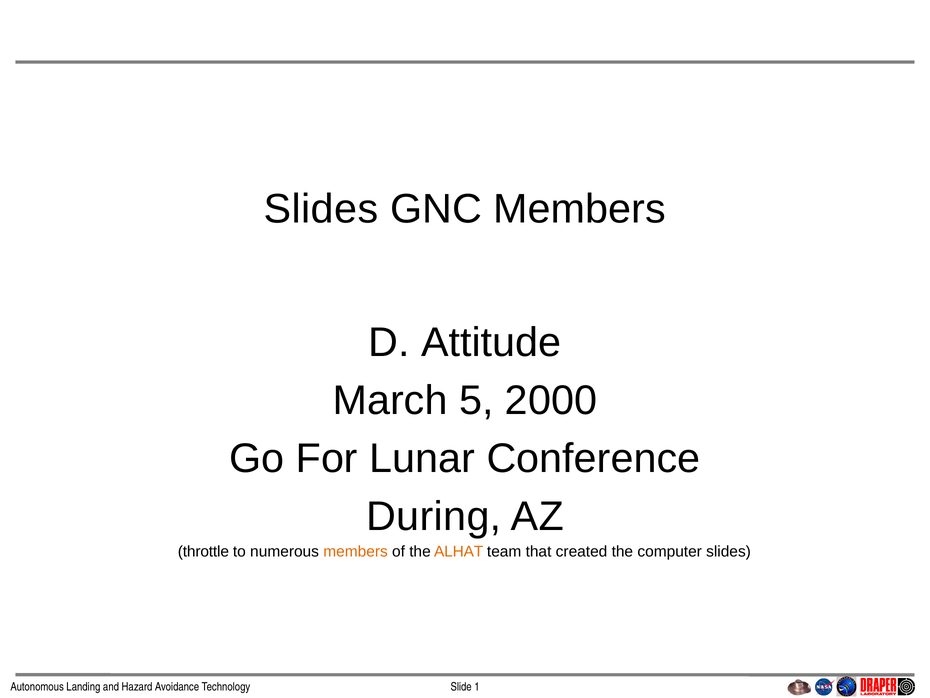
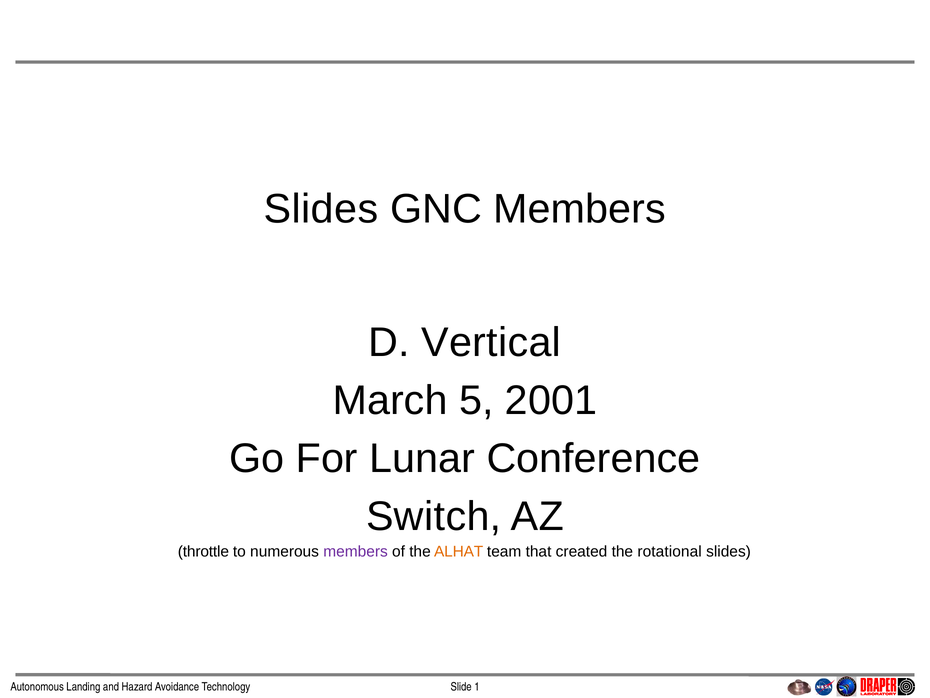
Attitude: Attitude -> Vertical
2000: 2000 -> 2001
During: During -> Switch
members at (356, 551) colour: orange -> purple
computer: computer -> rotational
